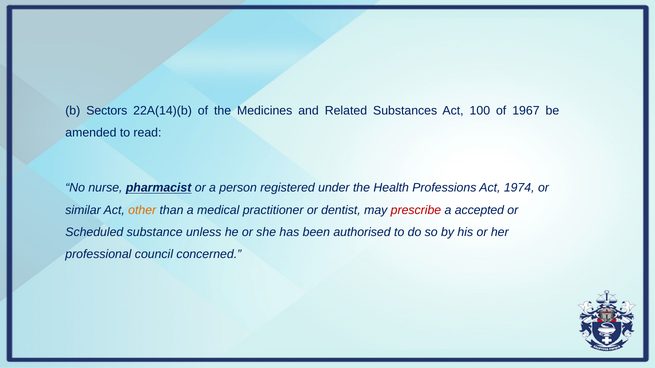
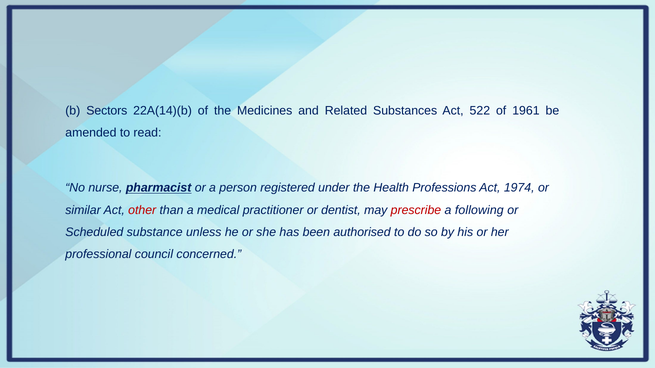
100: 100 -> 522
1967: 1967 -> 1961
other colour: orange -> red
accepted: accepted -> following
